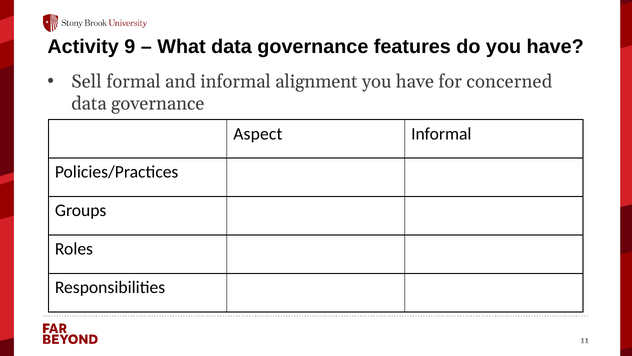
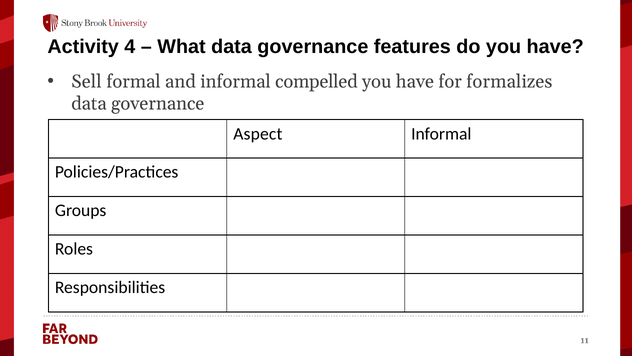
9: 9 -> 4
alignment: alignment -> compelled
concerned: concerned -> formalizes
